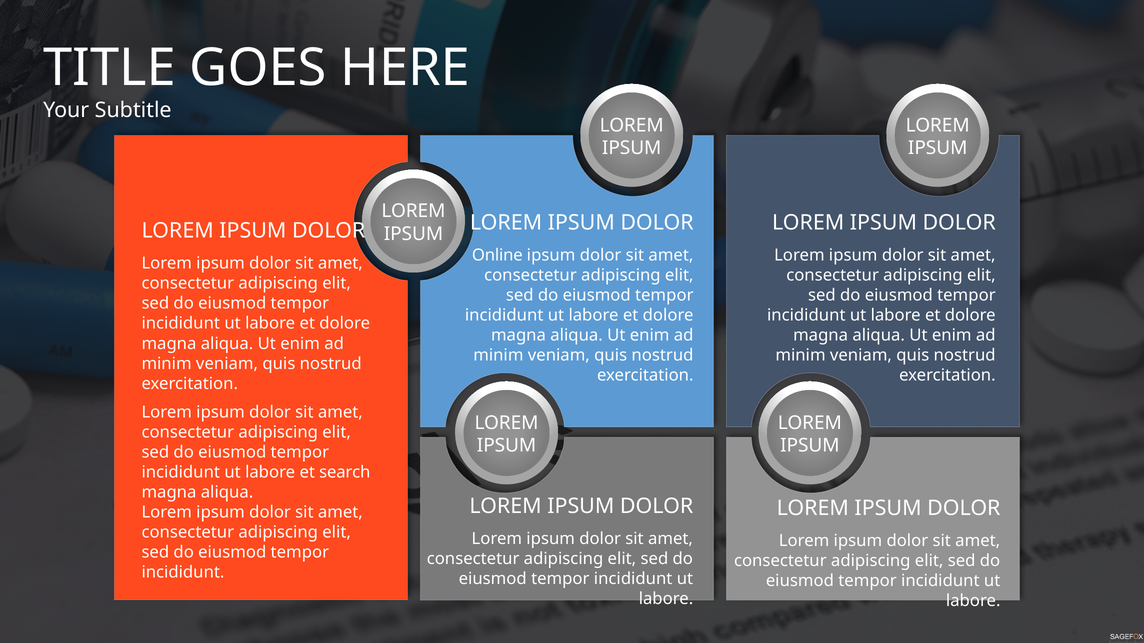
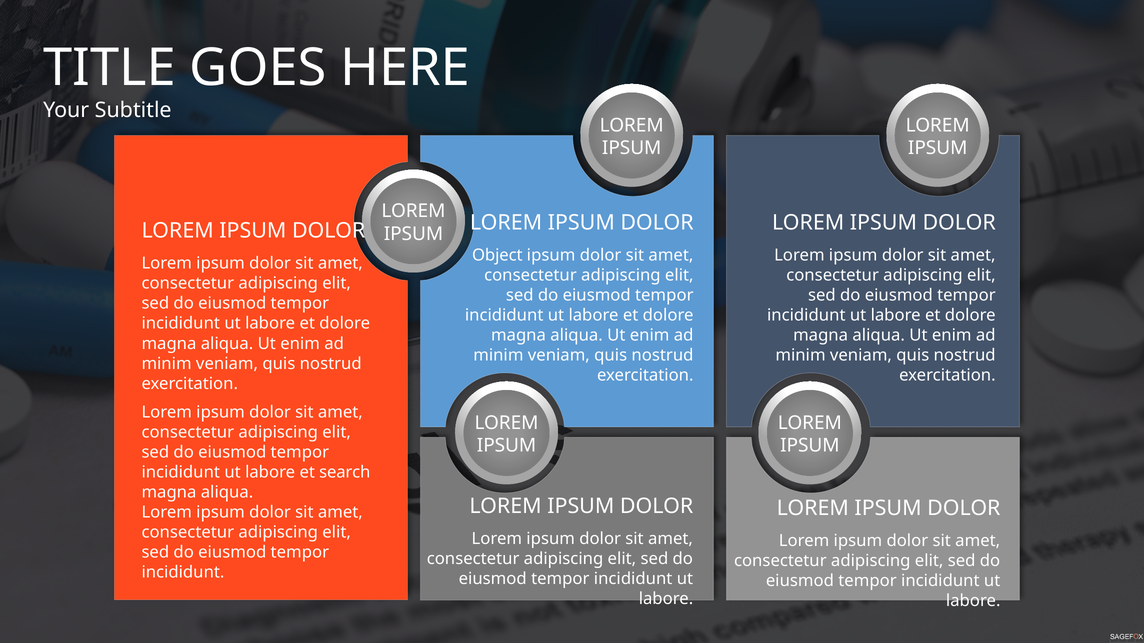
Online: Online -> Object
